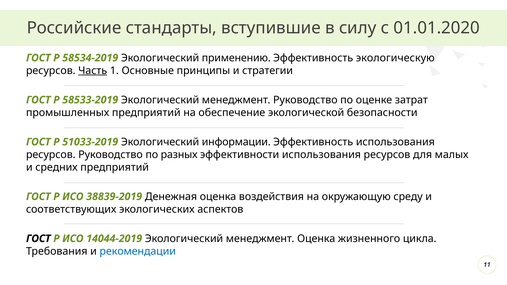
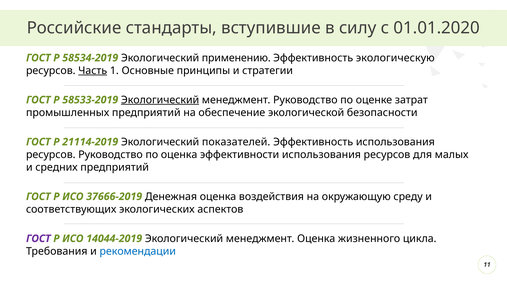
Экологический at (160, 100) underline: none -> present
51033-2019: 51033-2019 -> 21114-2019
информации: информации -> показателей
по разных: разных -> оценка
38839-2019: 38839-2019 -> 37666-2019
ГОСТ at (38, 239) colour: black -> purple
